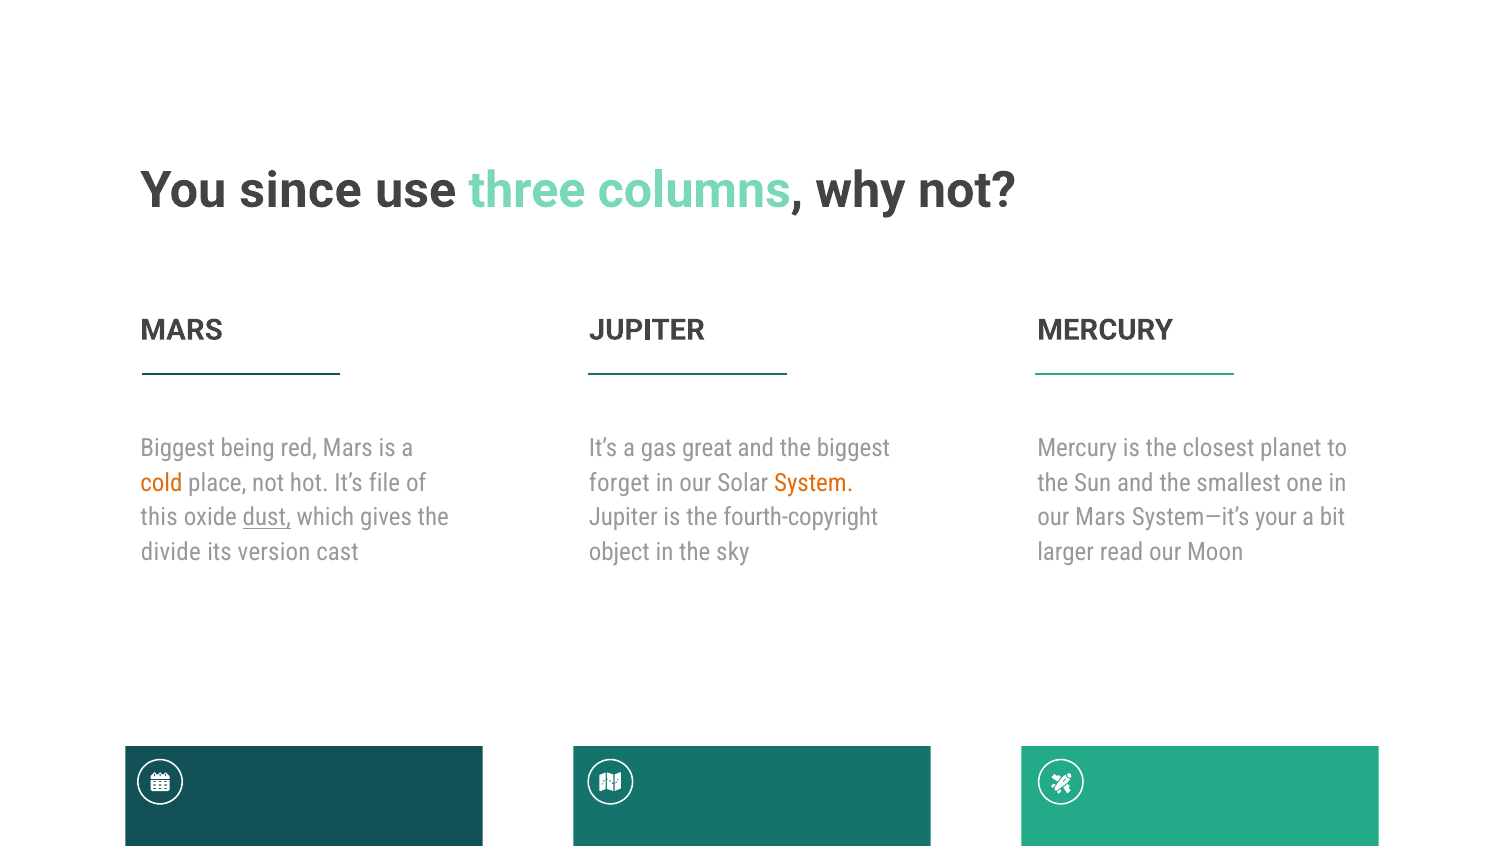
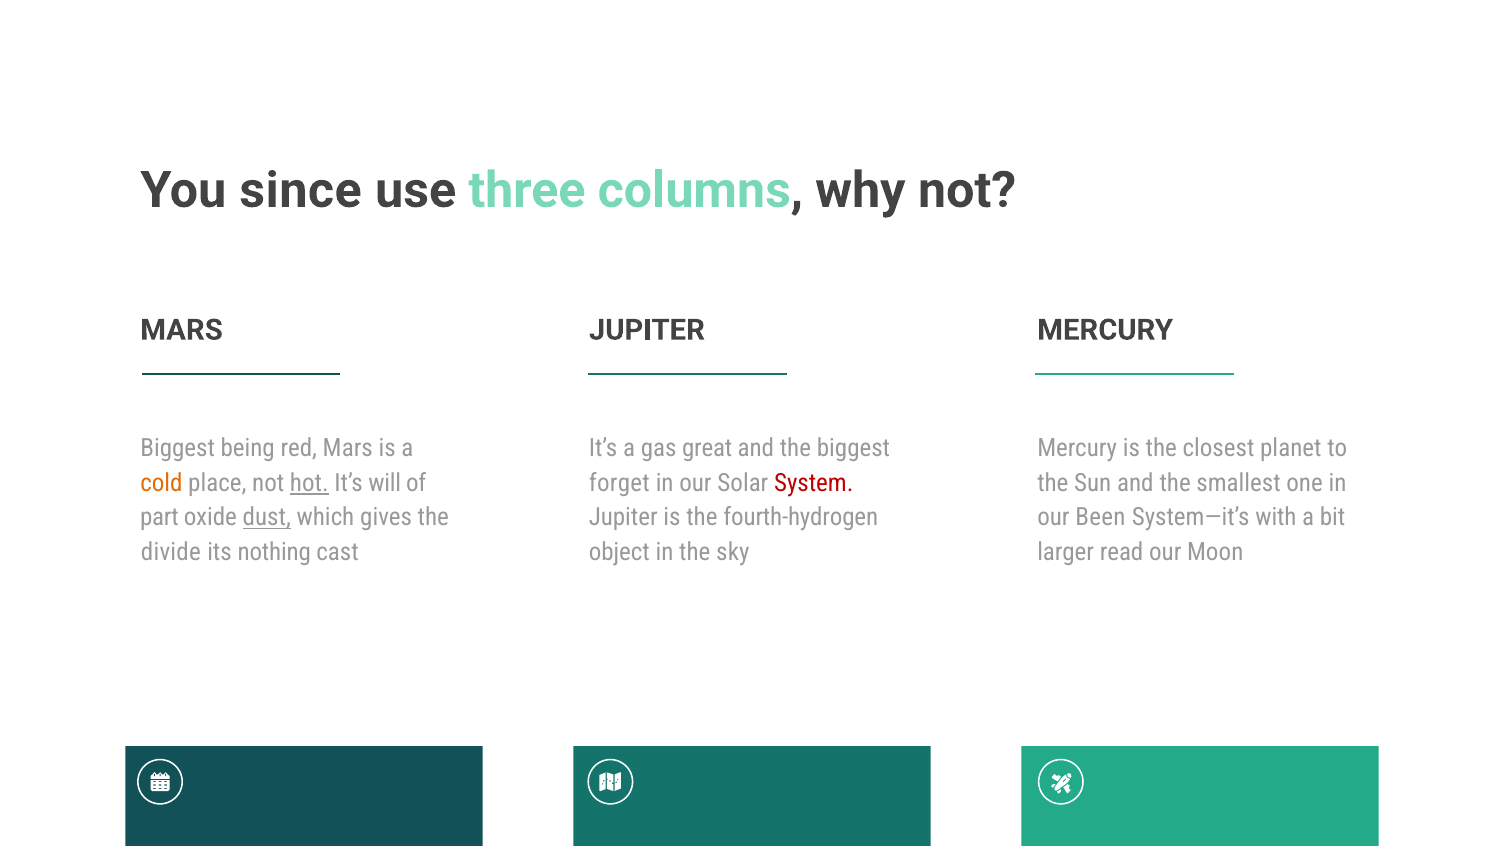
hot underline: none -> present
file: file -> will
System colour: orange -> red
this: this -> part
fourth-copyright: fourth-copyright -> fourth-hydrogen
our Mars: Mars -> Been
your: your -> with
version: version -> nothing
